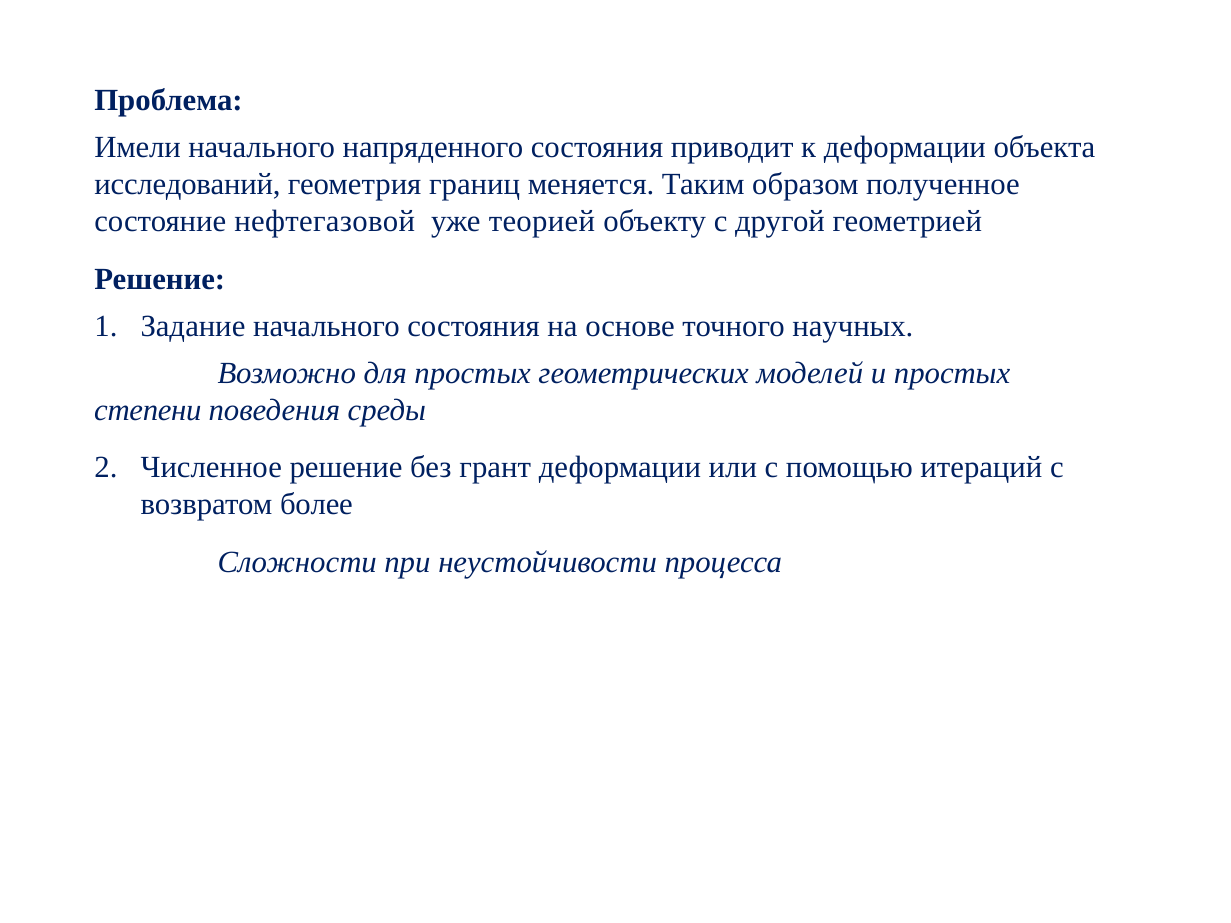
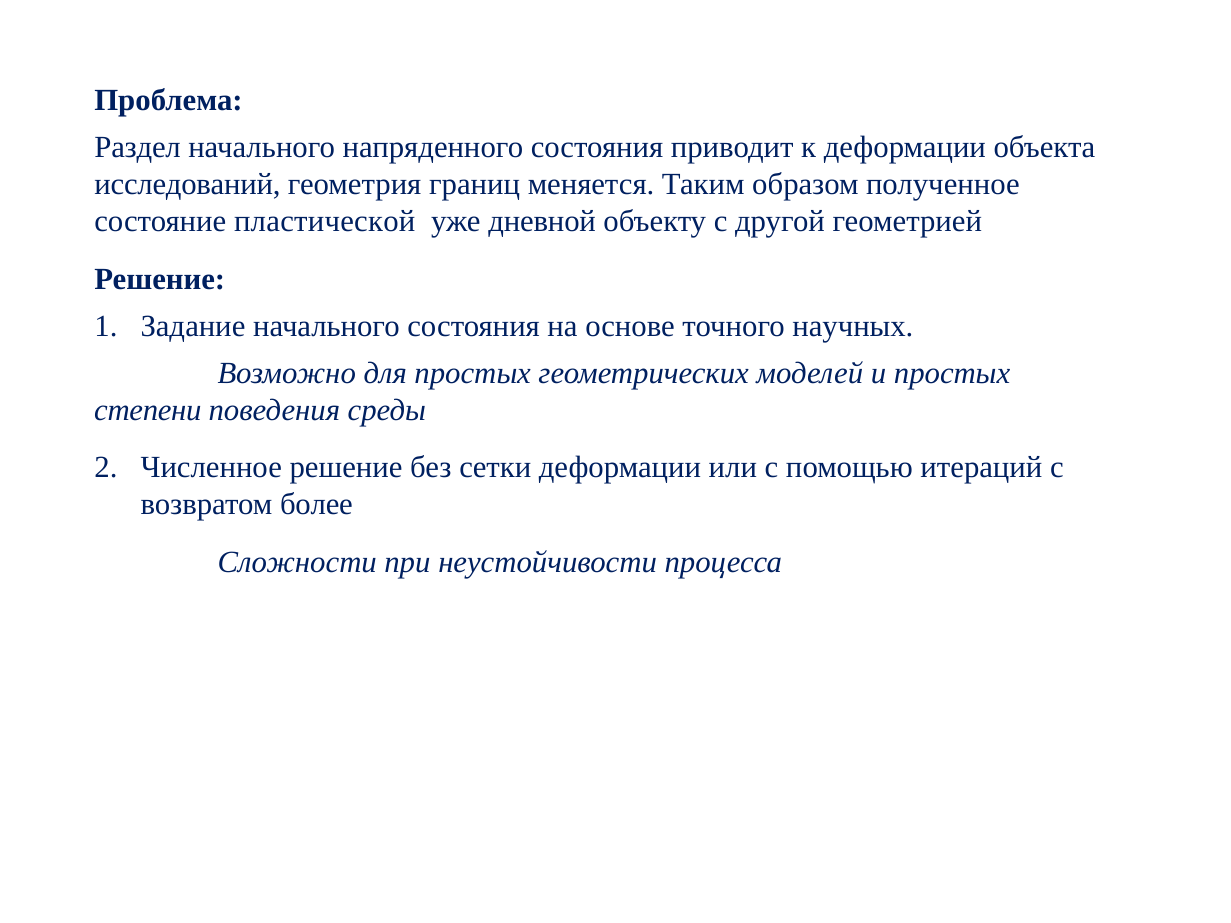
Имели: Имели -> Раздел
нефтегазовой: нефтегазовой -> пластической
теорией: теорией -> дневной
грант: грант -> сетки
